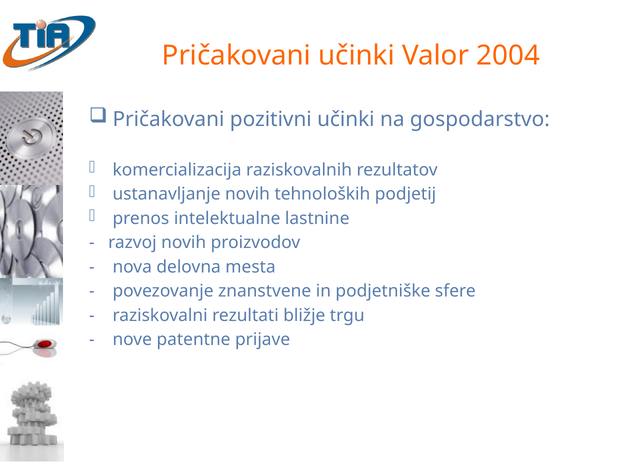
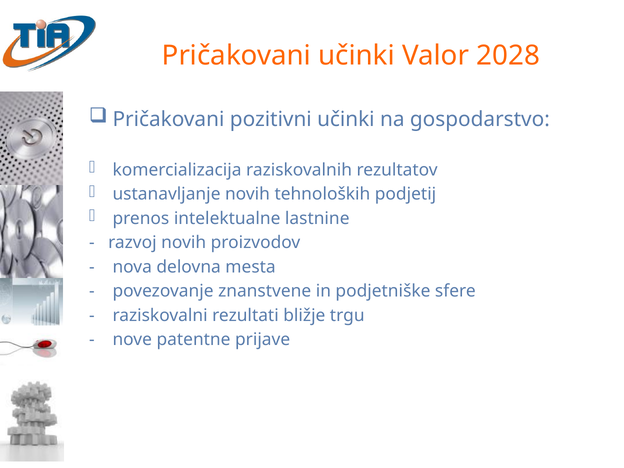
2004: 2004 -> 2028
